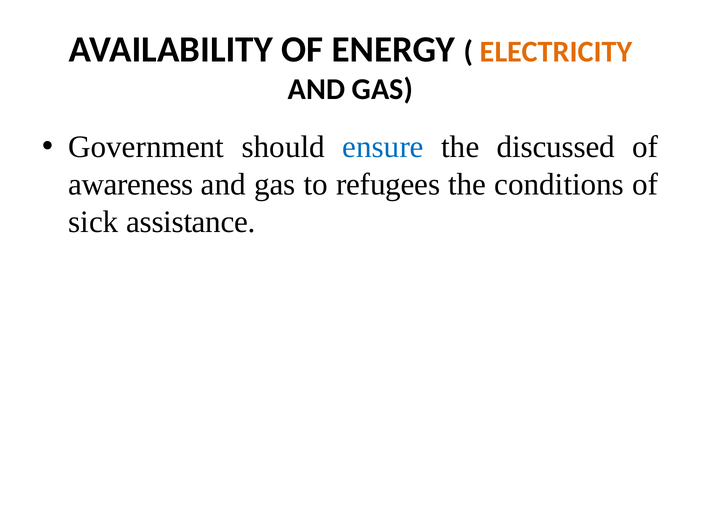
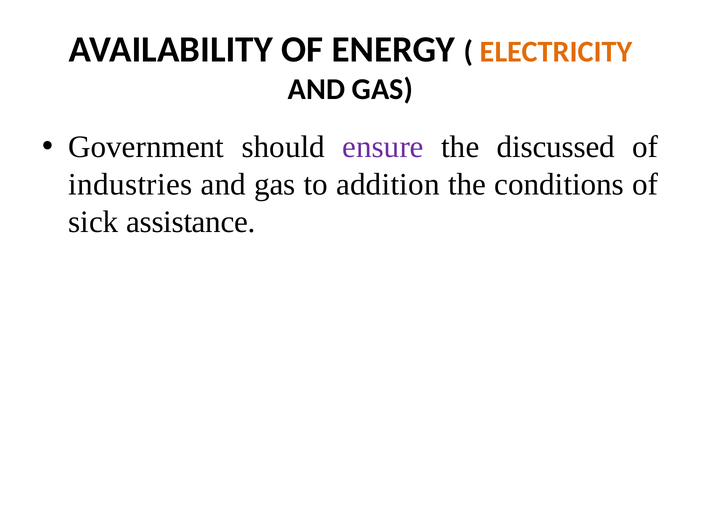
ensure colour: blue -> purple
awareness: awareness -> industries
refugees: refugees -> addition
